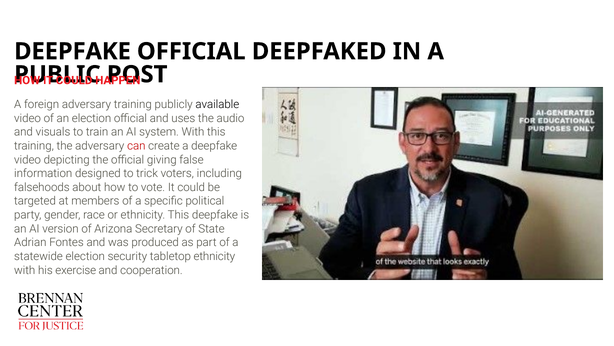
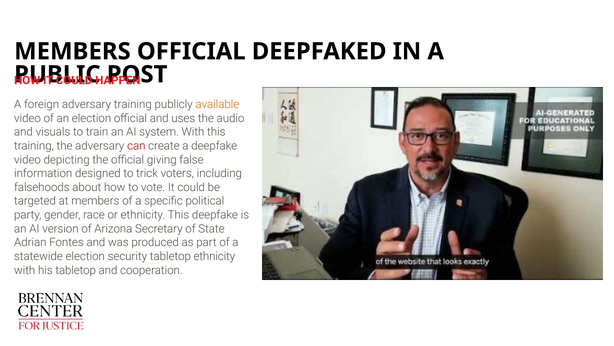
DEEPFAKE at (73, 51): DEEPFAKE -> MEMBERS
available colour: black -> orange
his exercise: exercise -> tabletop
